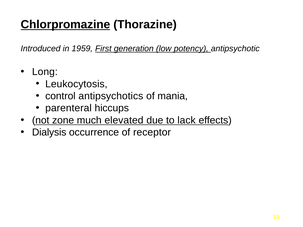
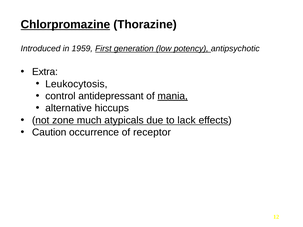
Long: Long -> Extra
antipsychotics: antipsychotics -> antidepressant
mania underline: none -> present
parenteral: parenteral -> alternative
elevated: elevated -> atypicals
Dialysis: Dialysis -> Caution
